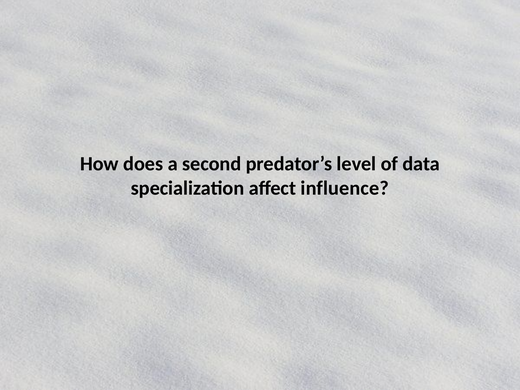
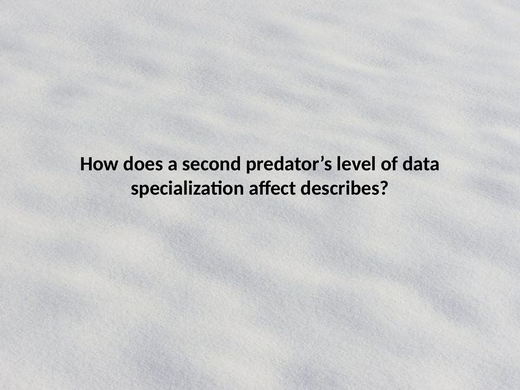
influence: influence -> describes
